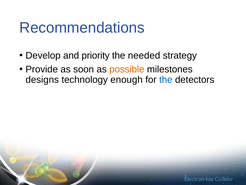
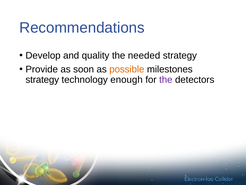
priority: priority -> quality
designs at (42, 80): designs -> strategy
the at (166, 80) colour: blue -> purple
